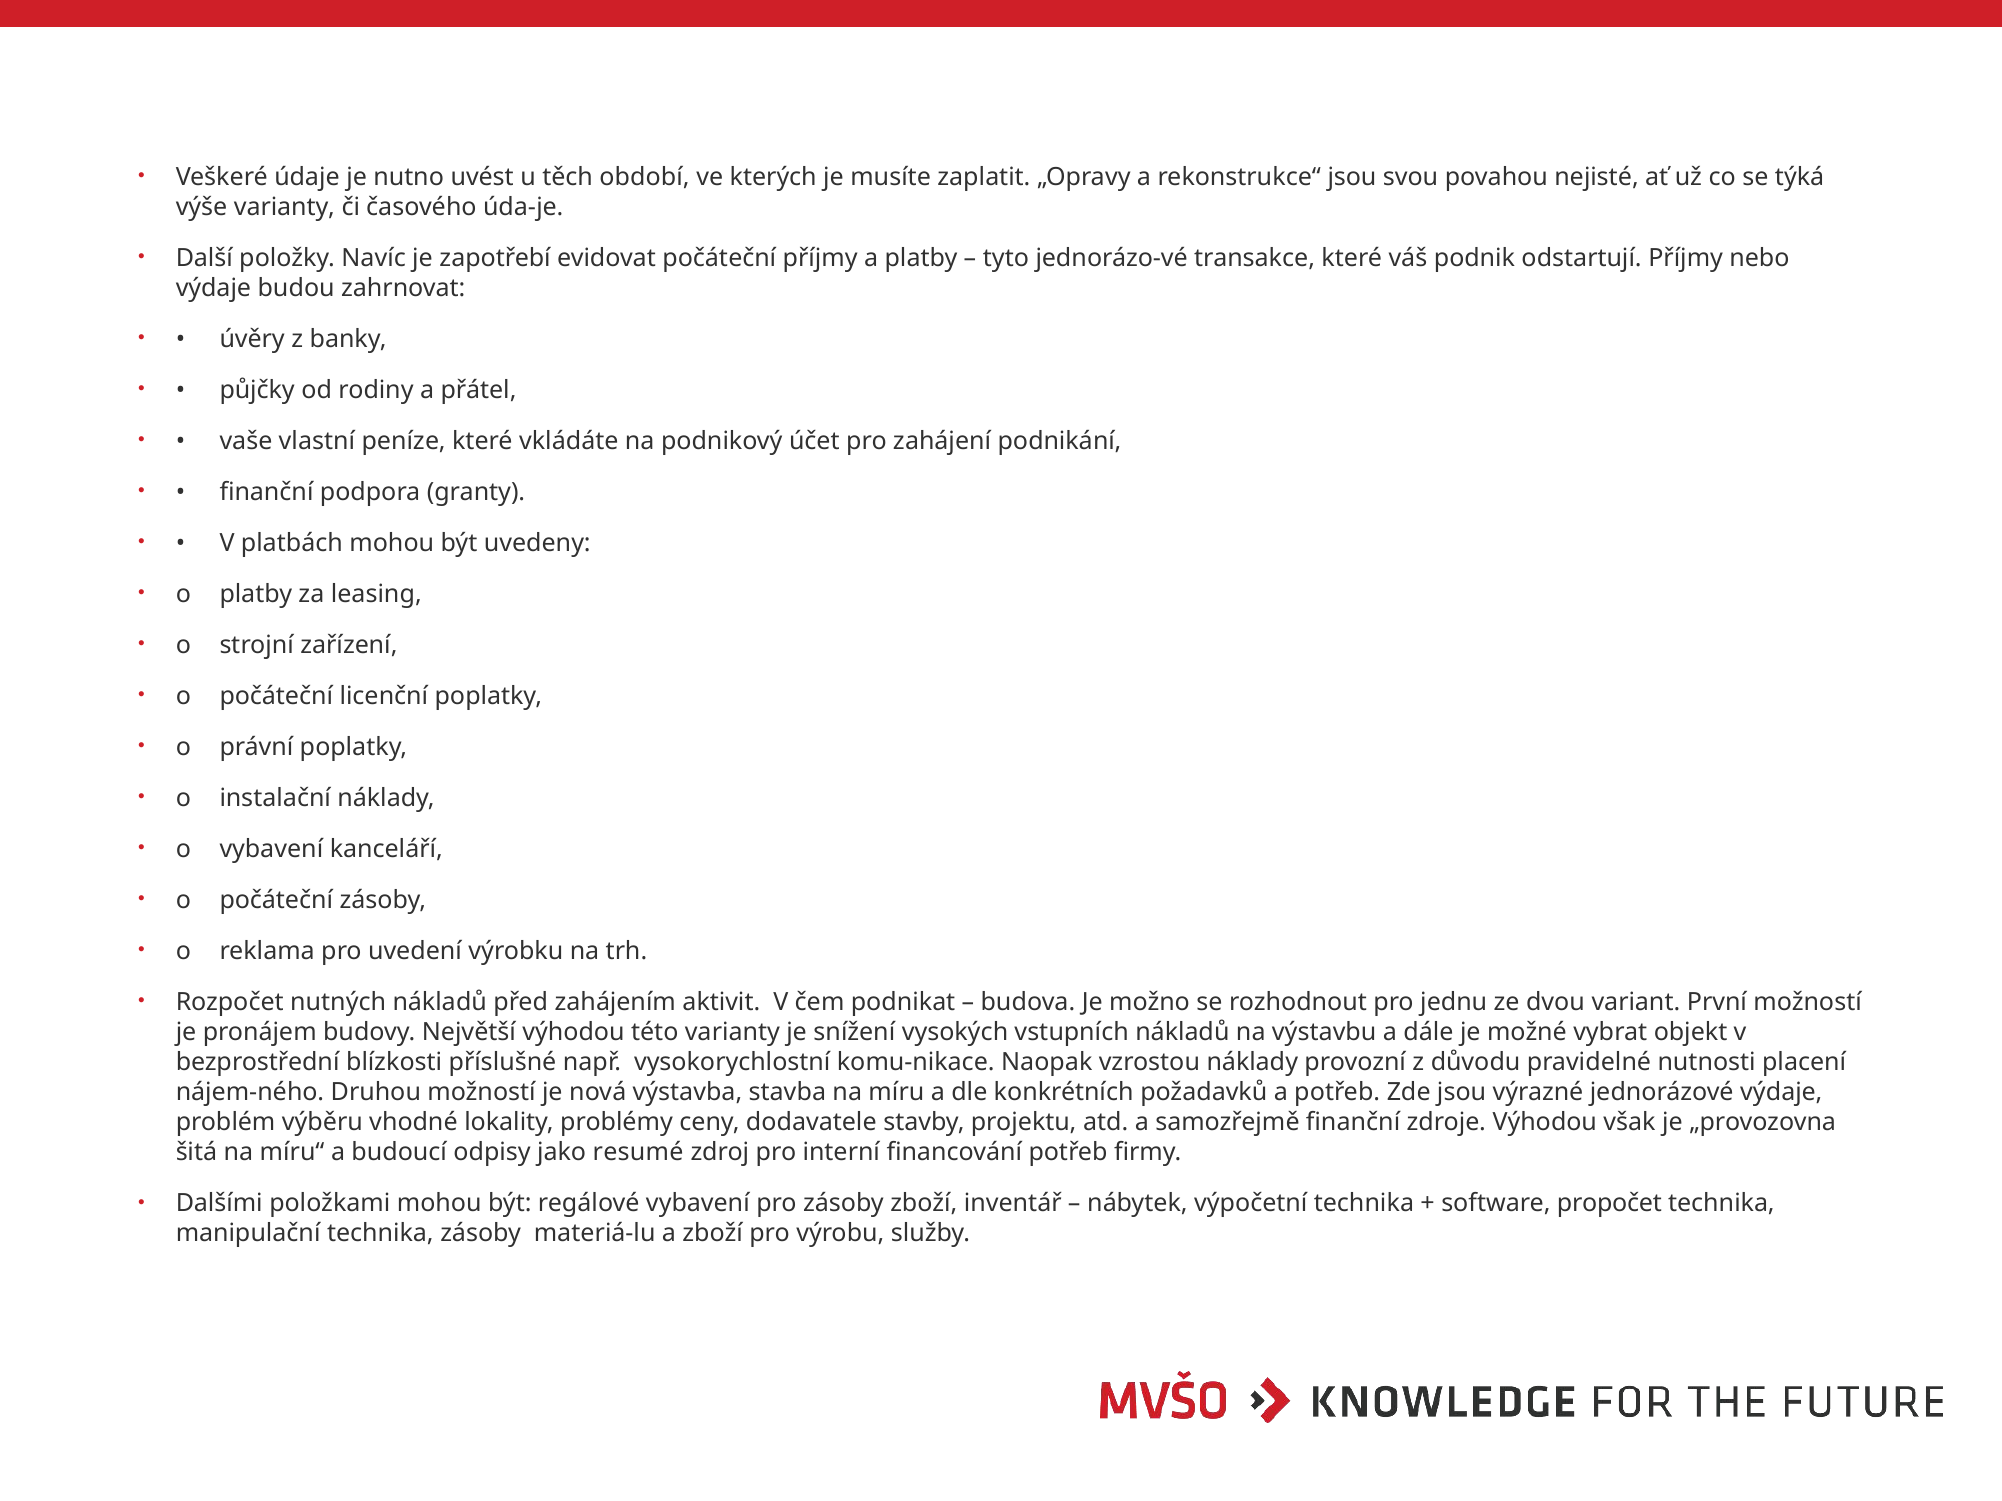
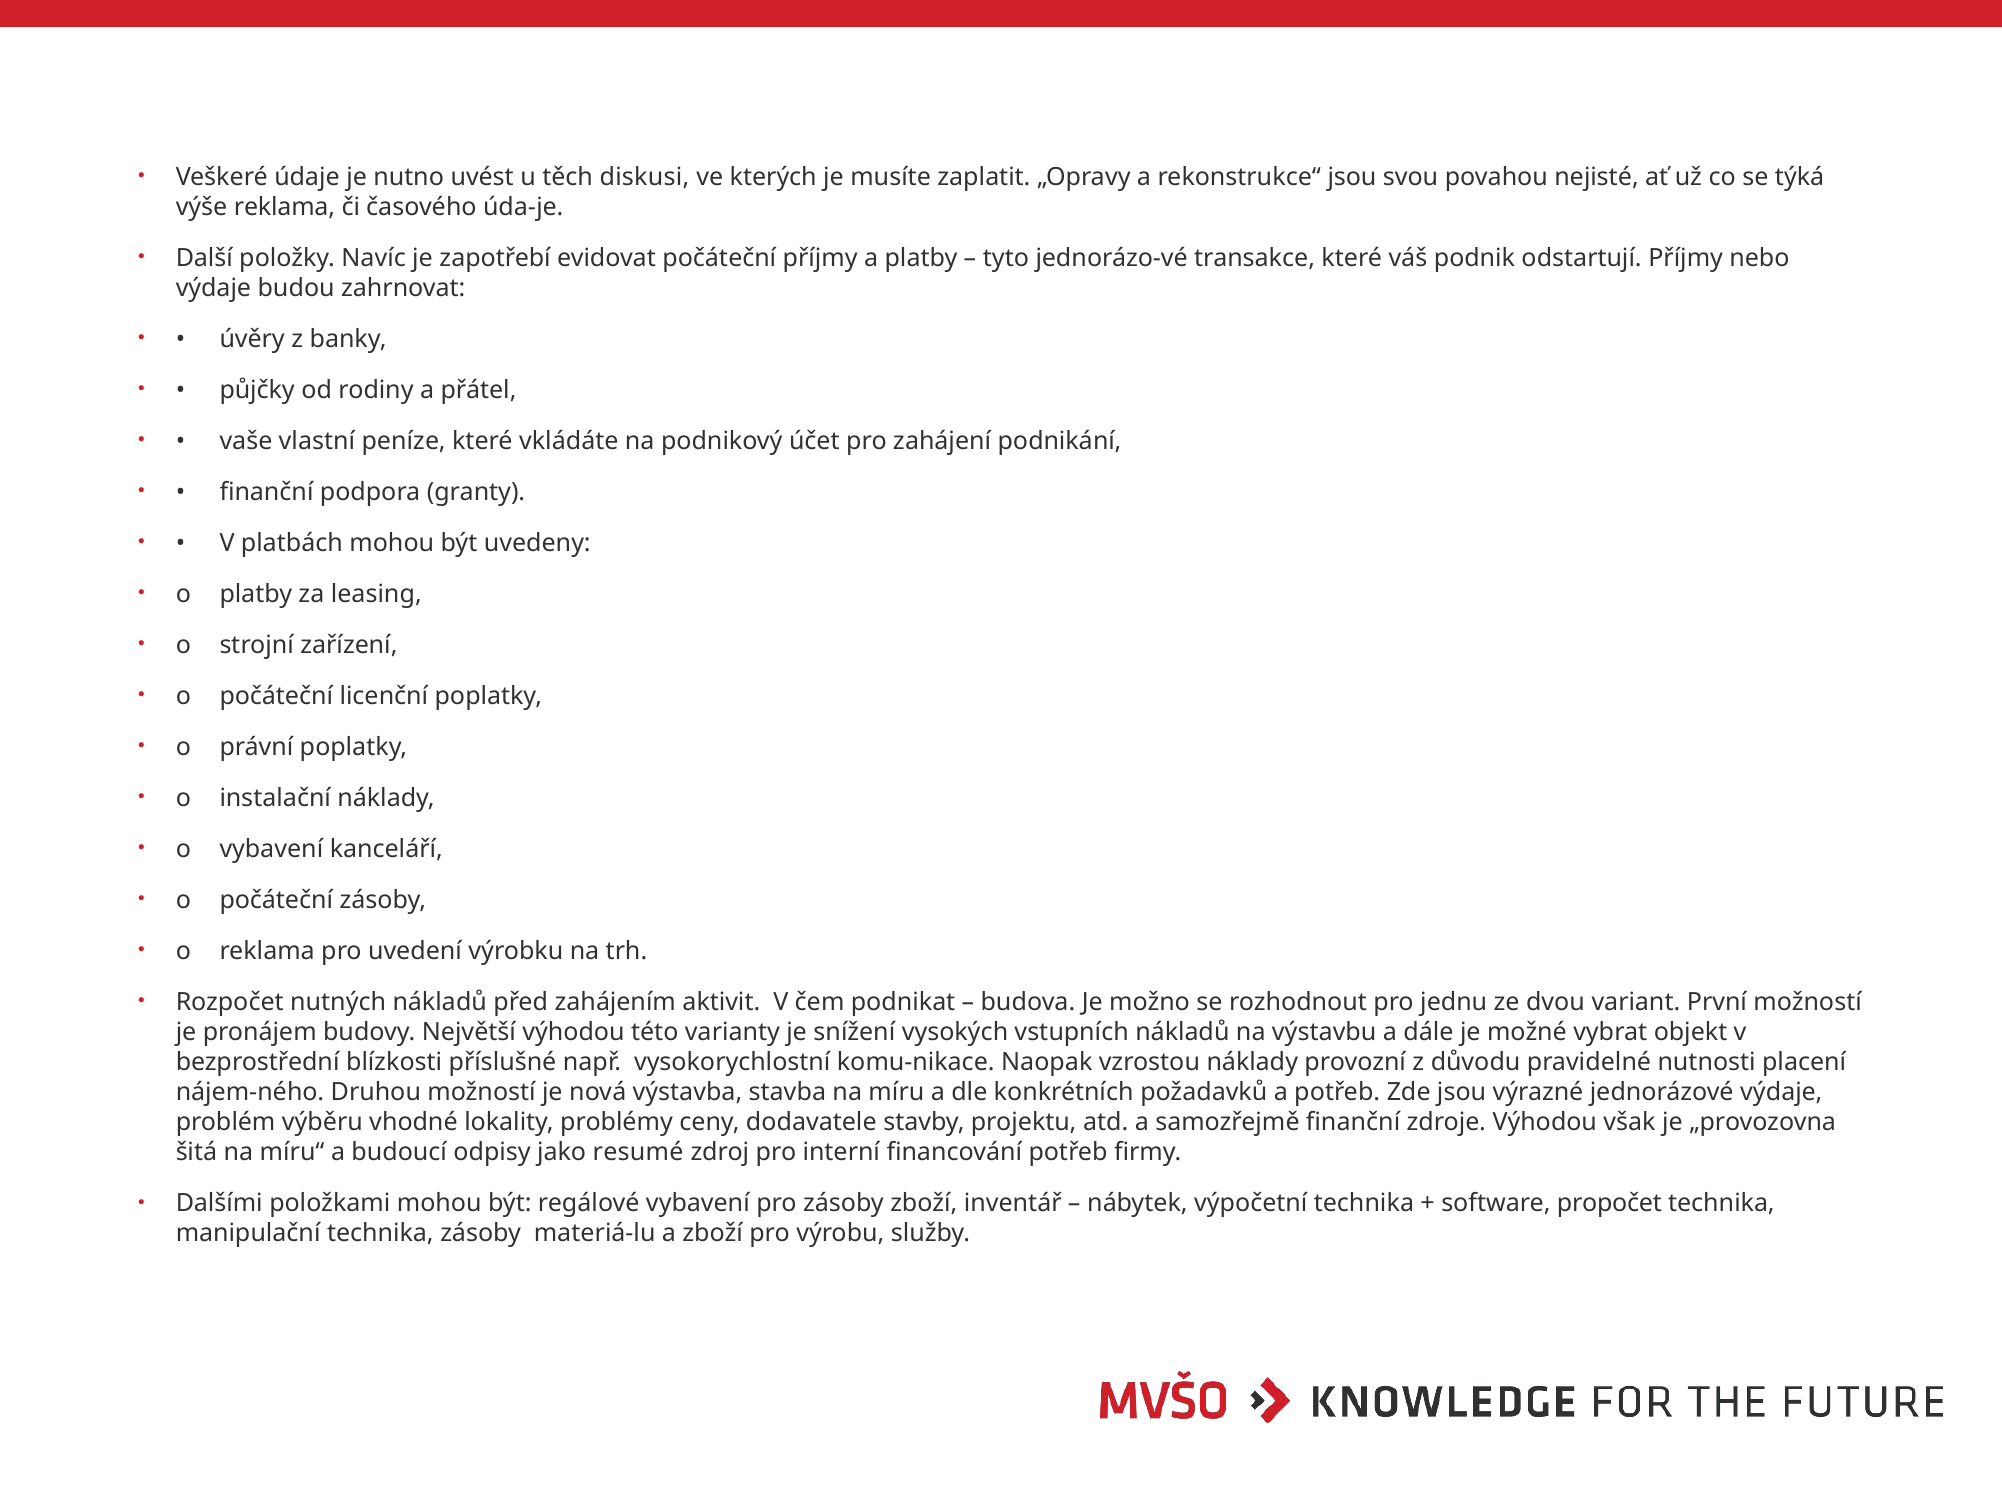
období: období -> diskusi
výše varianty: varianty -> reklama
